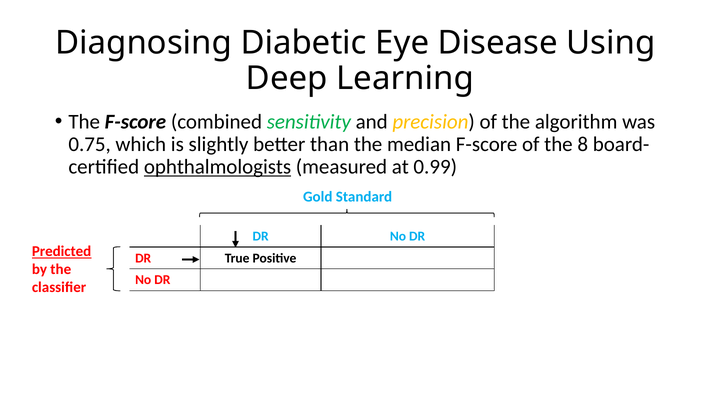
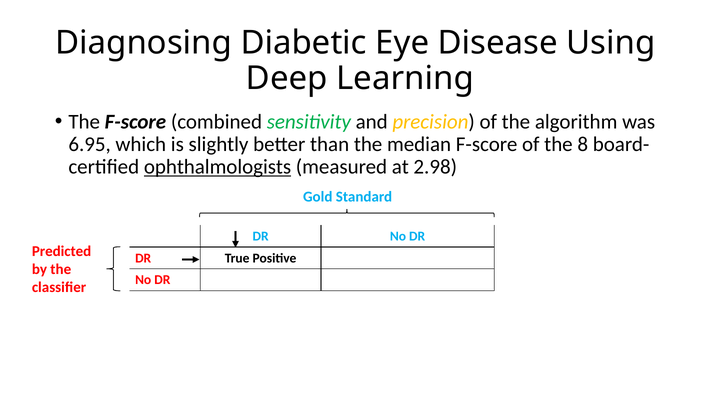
0.75: 0.75 -> 6.95
0.99: 0.99 -> 2.98
Predicted underline: present -> none
